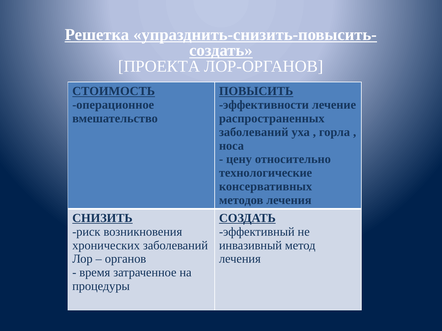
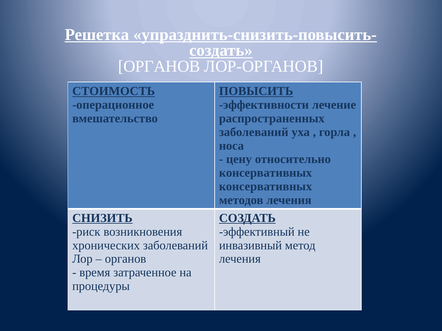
ПРОЕКТА at (159, 67): ПРОЕКТА -> ОРГАНОВ
технологические at (266, 173): технологические -> консервативных
